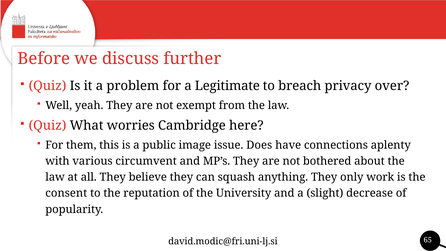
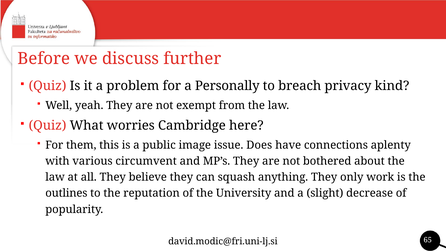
Legitimate: Legitimate -> Personally
over: over -> kind
consent: consent -> outlines
